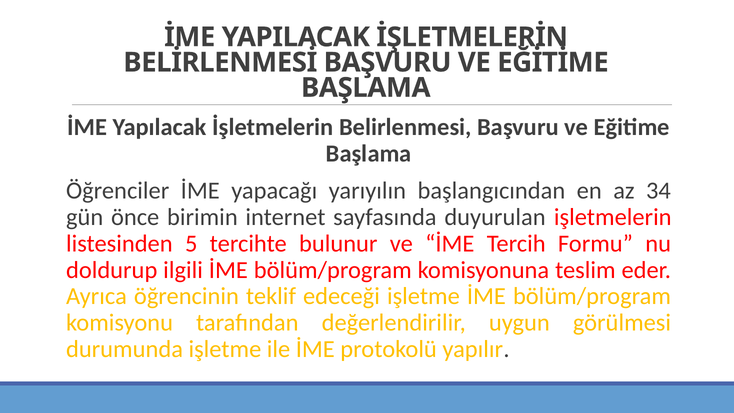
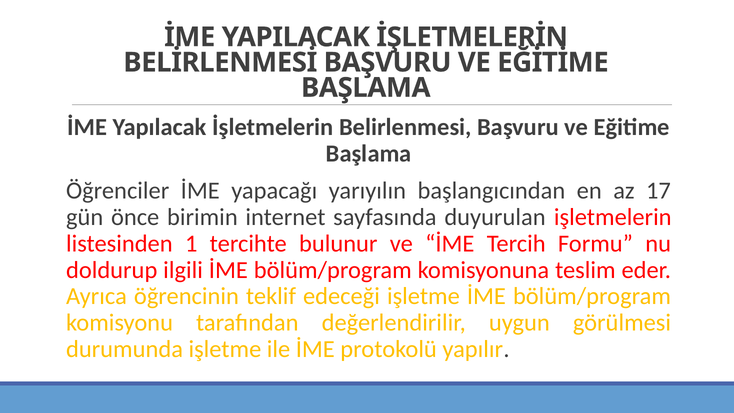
34: 34 -> 17
5: 5 -> 1
